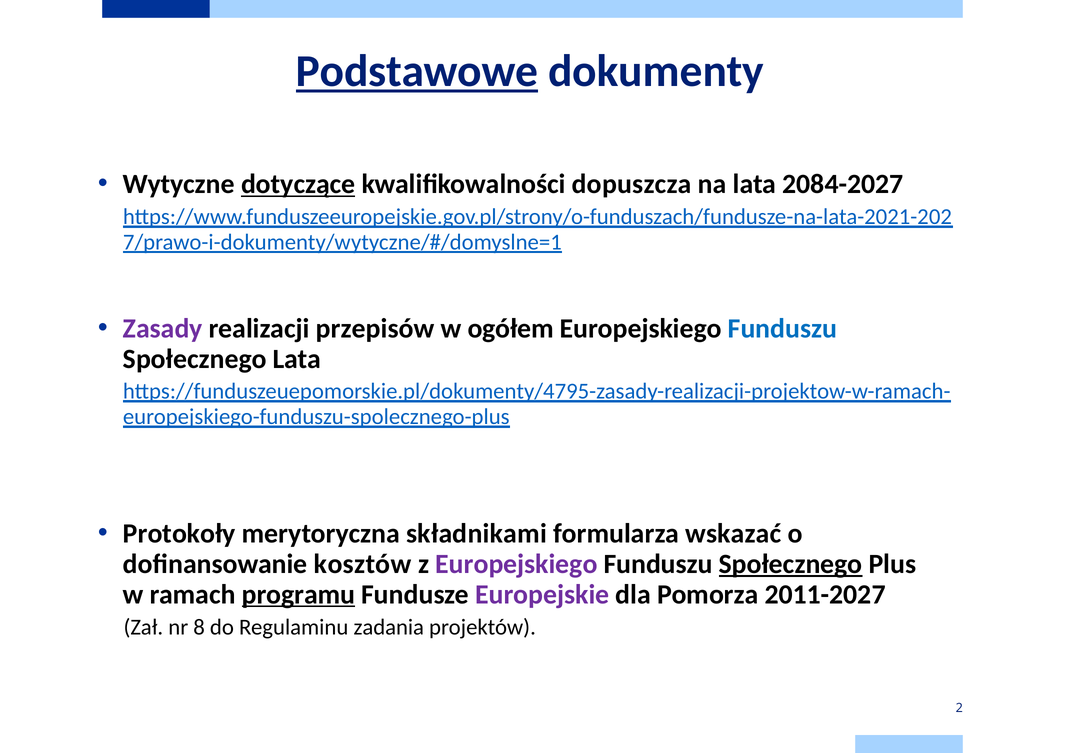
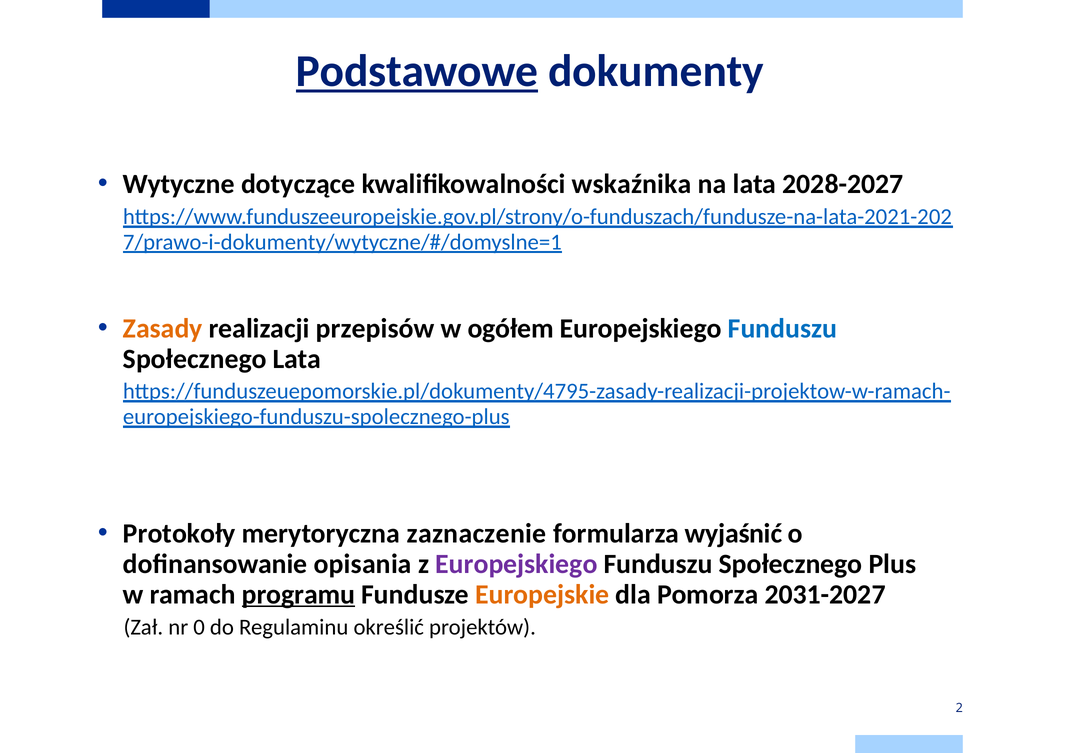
dotyczące underline: present -> none
dopuszcza: dopuszcza -> wskaźnika
2084-2027: 2084-2027 -> 2028-2027
Zasady colour: purple -> orange
składnikami: składnikami -> zaznaczenie
wskazać: wskazać -> wyjaśnić
kosztów: kosztów -> opisania
Społecznego at (791, 564) underline: present -> none
Europejskie colour: purple -> orange
2011-2027: 2011-2027 -> 2031-2027
8: 8 -> 0
zadania: zadania -> określić
